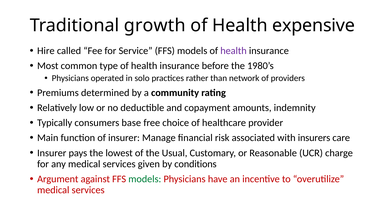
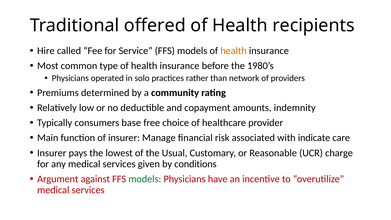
growth: growth -> offered
expensive: expensive -> recipients
health at (233, 51) colour: purple -> orange
insurers: insurers -> indicate
